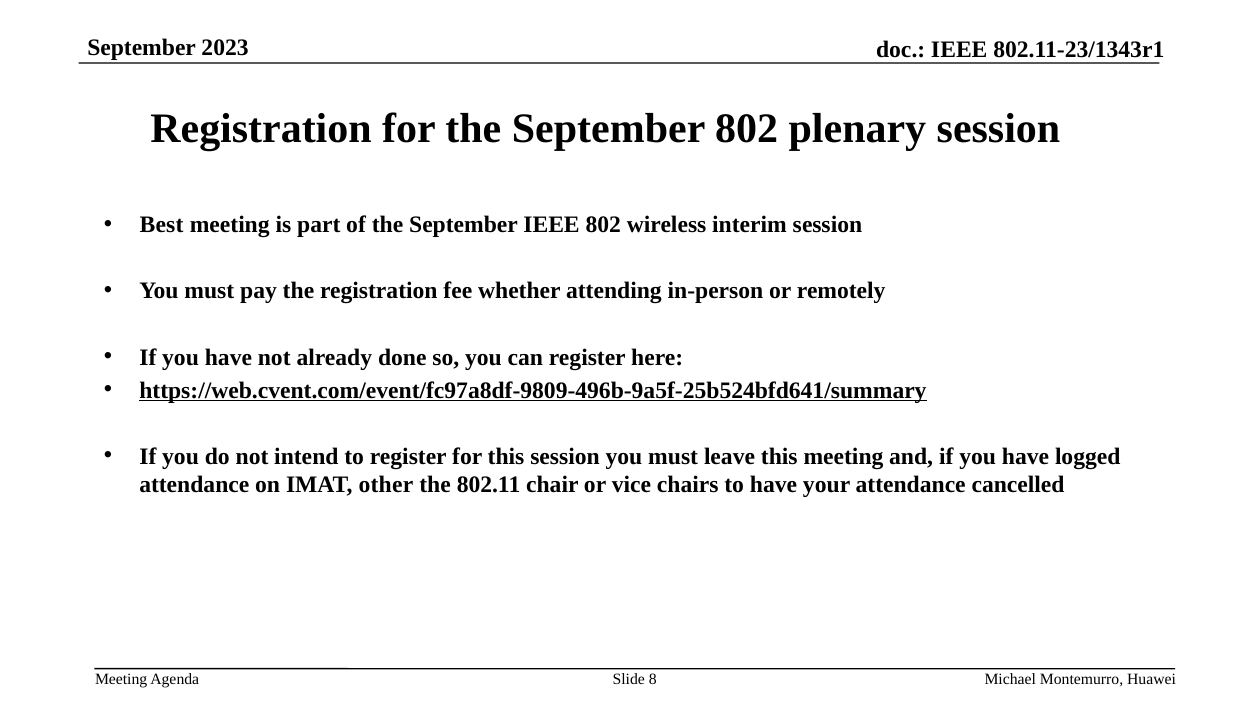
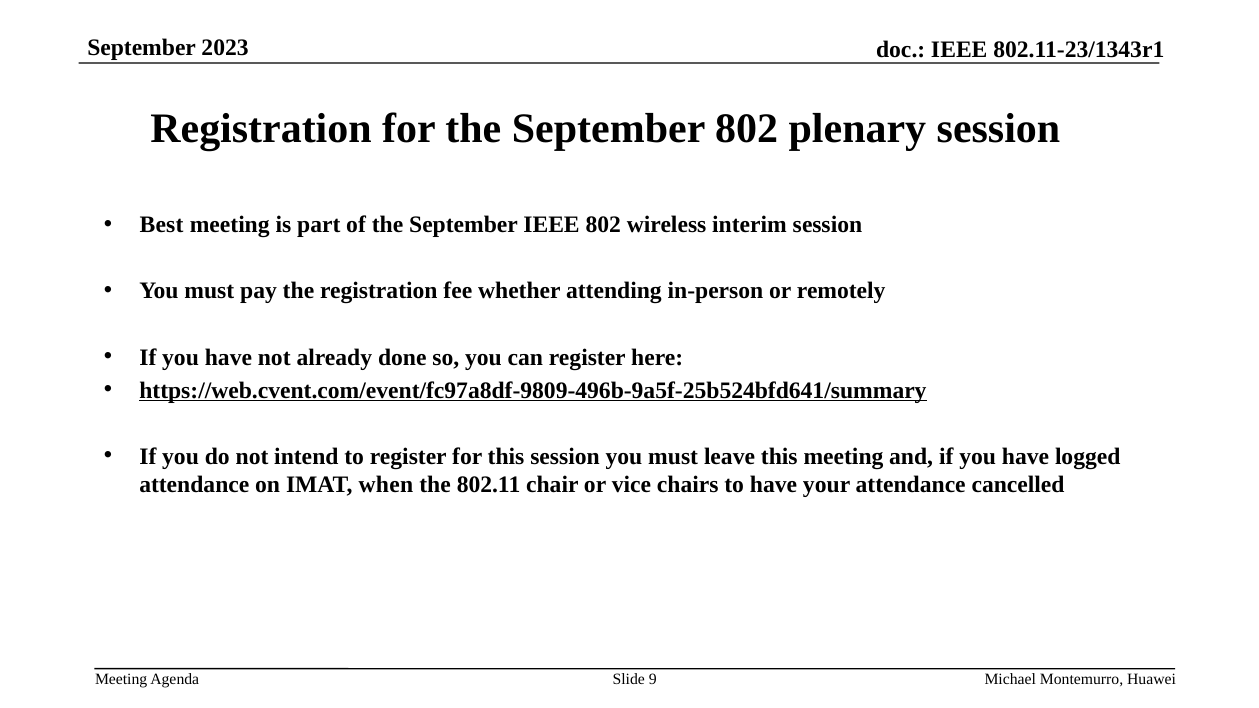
other: other -> when
8: 8 -> 9
